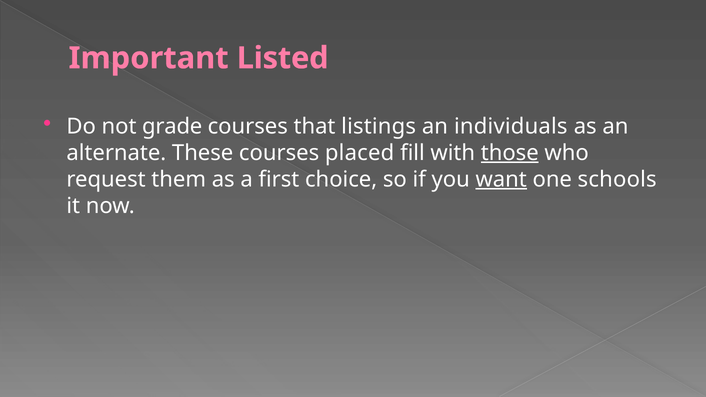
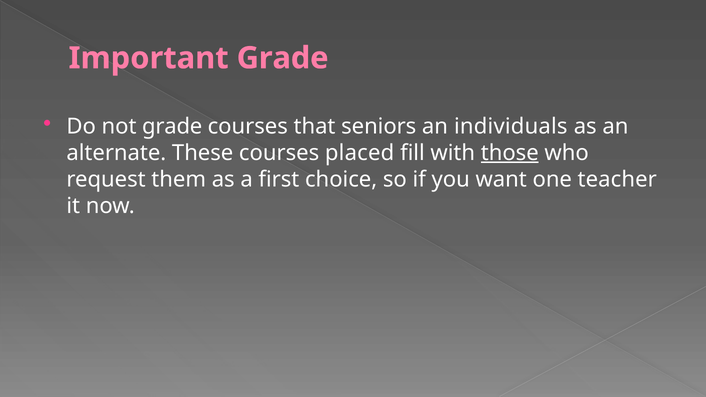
Important Listed: Listed -> Grade
listings: listings -> seniors
want underline: present -> none
schools: schools -> teacher
